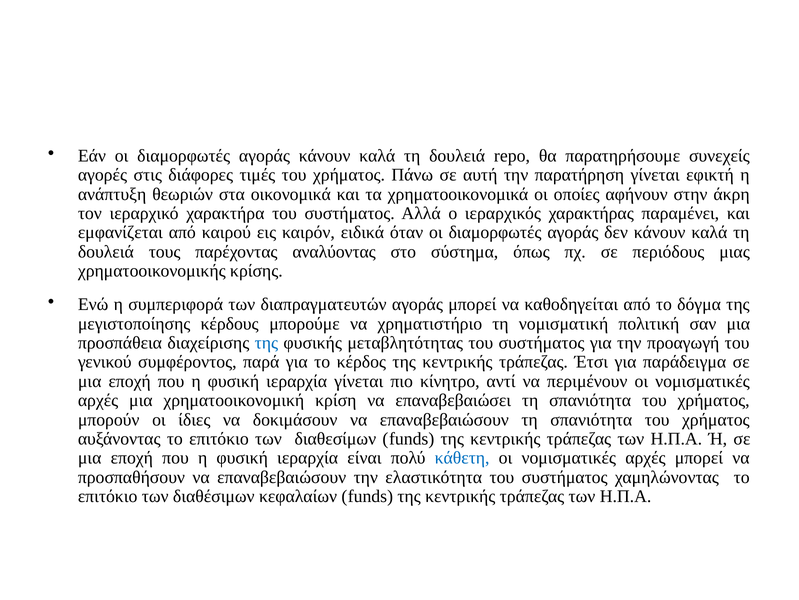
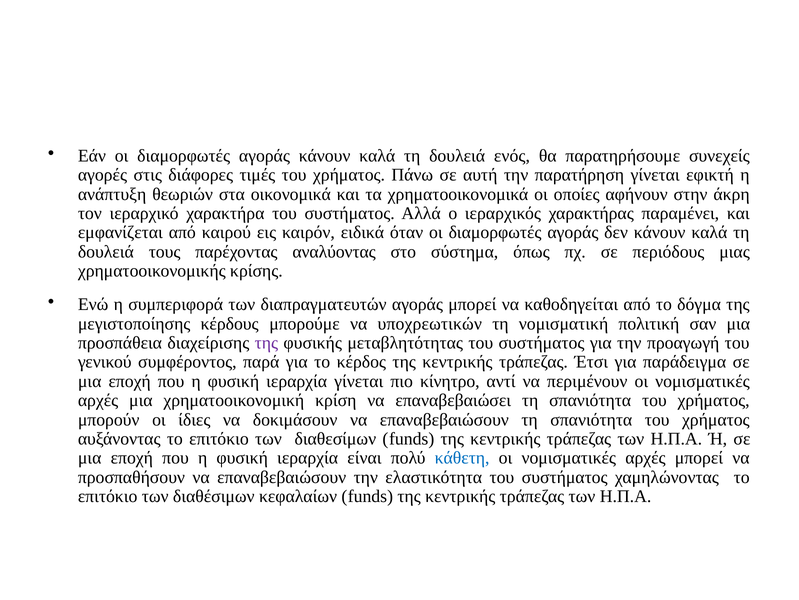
repo: repo -> ενός
χρηματιστήριο: χρηματιστήριο -> υποχρεωτικών
της at (266, 342) colour: blue -> purple
